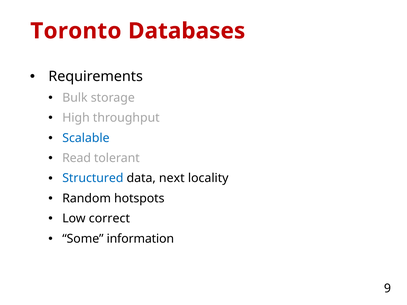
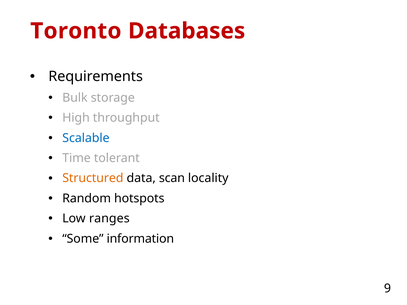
Read: Read -> Time
Structured colour: blue -> orange
next: next -> scan
correct: correct -> ranges
